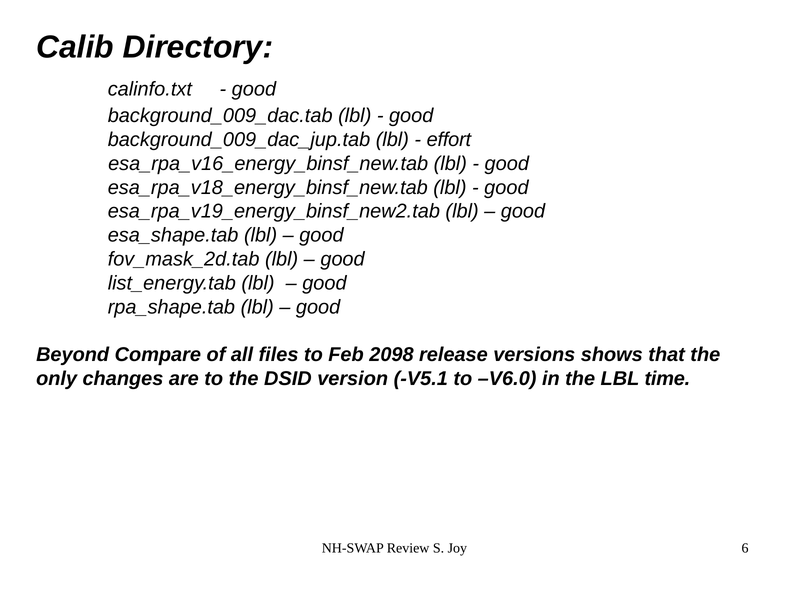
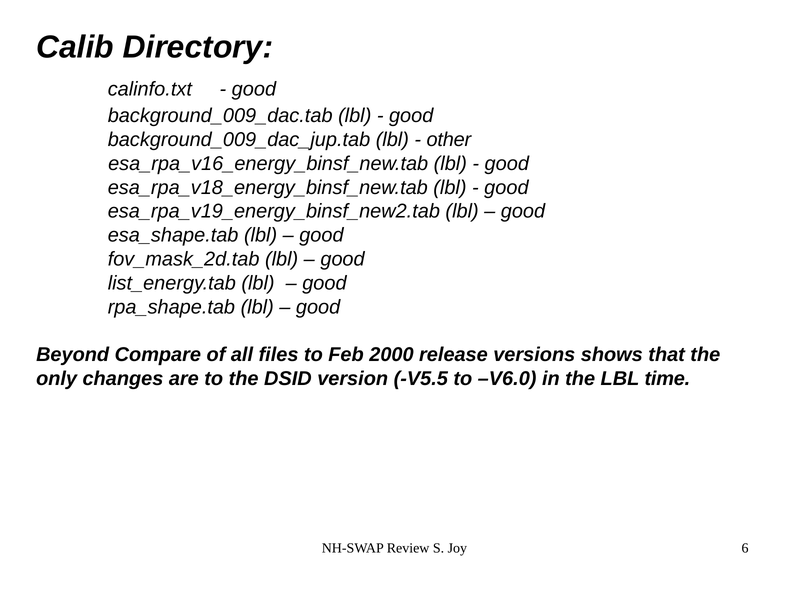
effort: effort -> other
2098: 2098 -> 2000
V5.1: V5.1 -> V5.5
